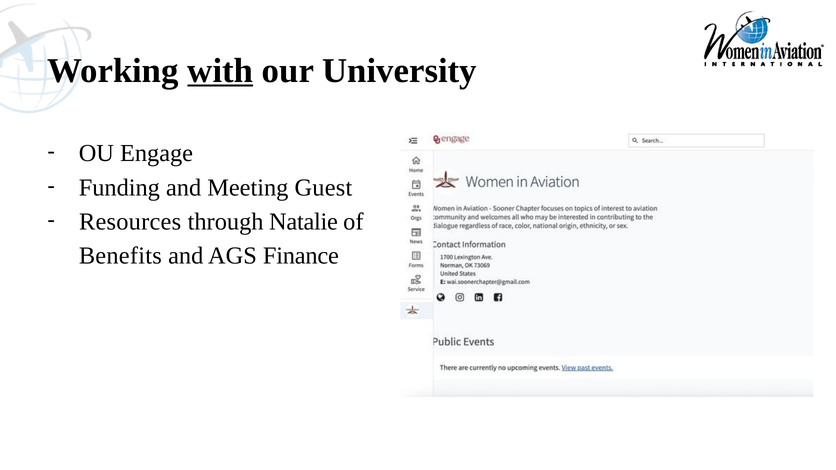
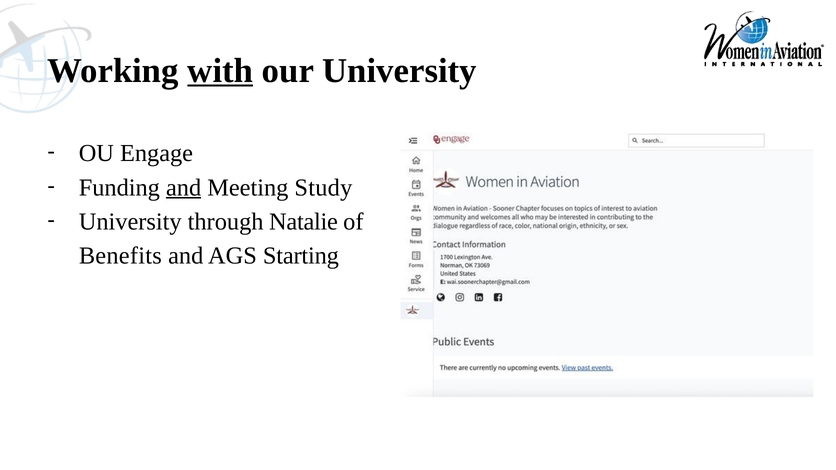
and at (184, 188) underline: none -> present
Guest: Guest -> Study
Resources at (130, 222): Resources -> University
Finance: Finance -> Starting
